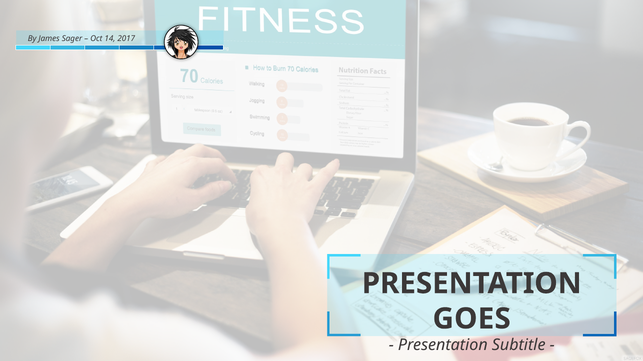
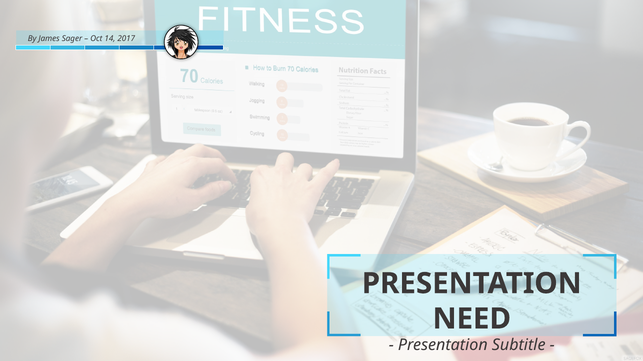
GOES: GOES -> NEED
